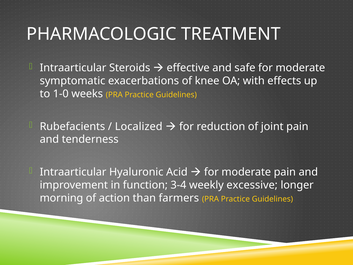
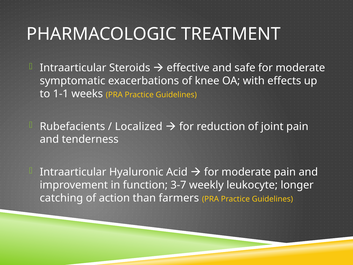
1-0: 1-0 -> 1-1
3-4: 3-4 -> 3-7
excessive: excessive -> leukocyte
morning: morning -> catching
